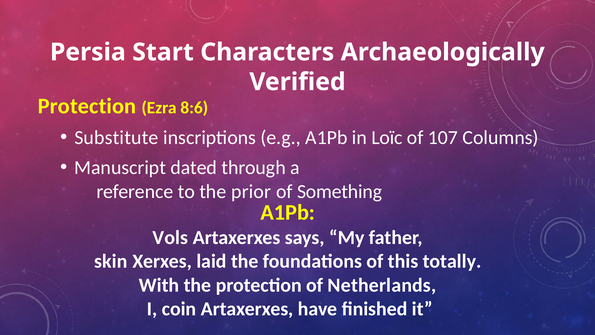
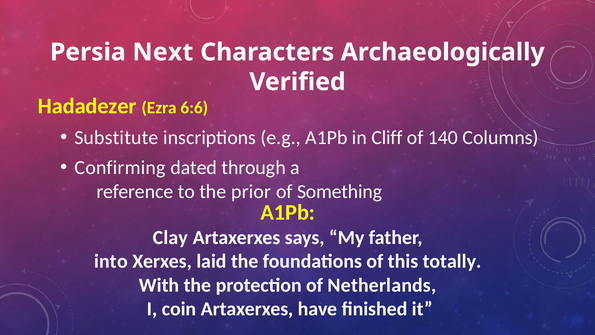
Start: Start -> Next
Protection at (87, 106): Protection -> Hadadezer
8:6: 8:6 -> 6:6
Loïc: Loïc -> Cliff
107: 107 -> 140
Manuscript: Manuscript -> Confirming
Vols: Vols -> Clay
skin: skin -> into
